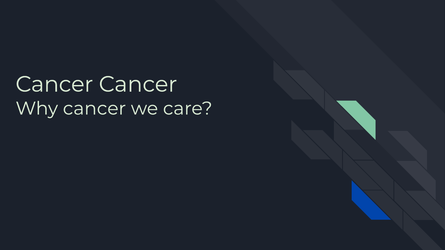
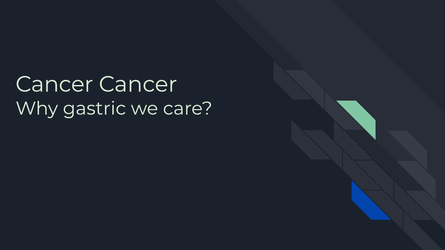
Why cancer: cancer -> gastric
